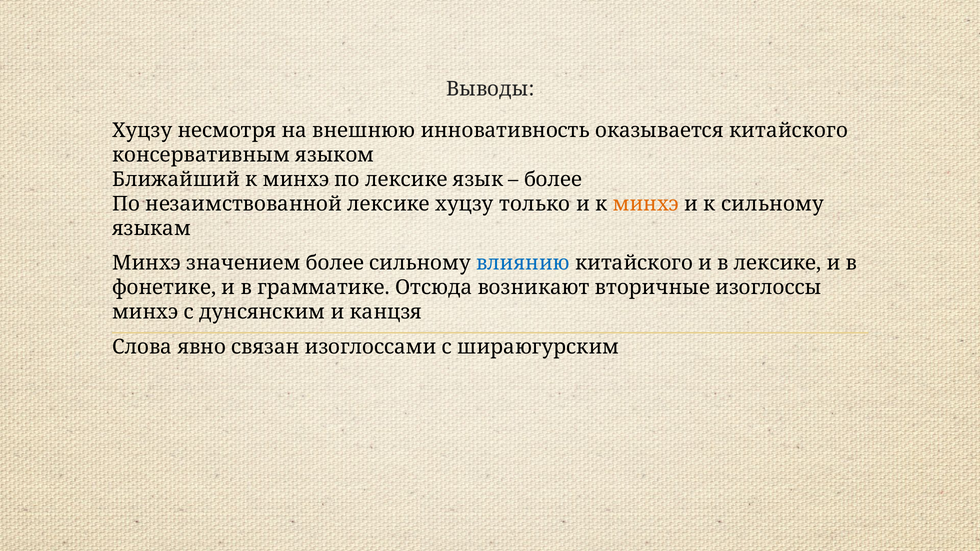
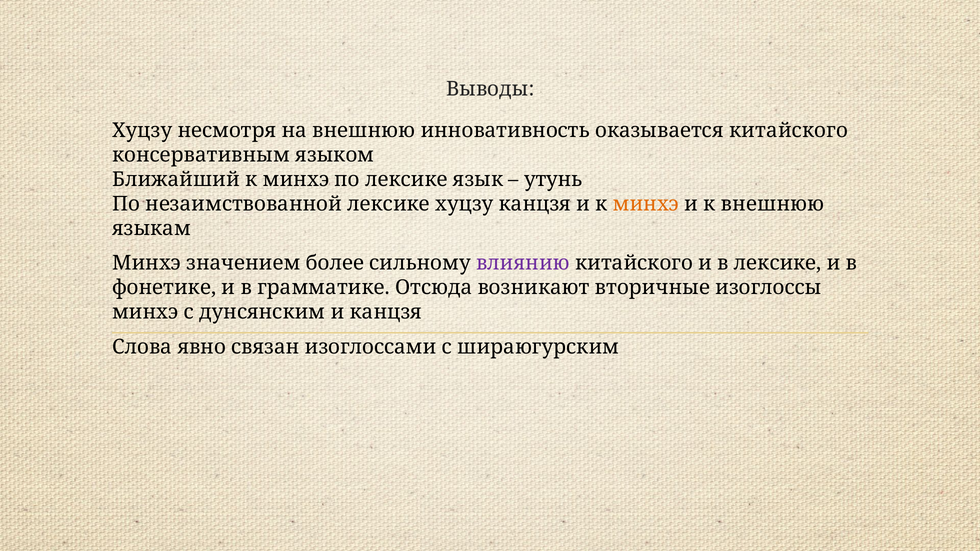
более at (553, 180): более -> утунь
хуцзу только: только -> канцзя
к сильному: сильному -> внешнюю
влиянию colour: blue -> purple
